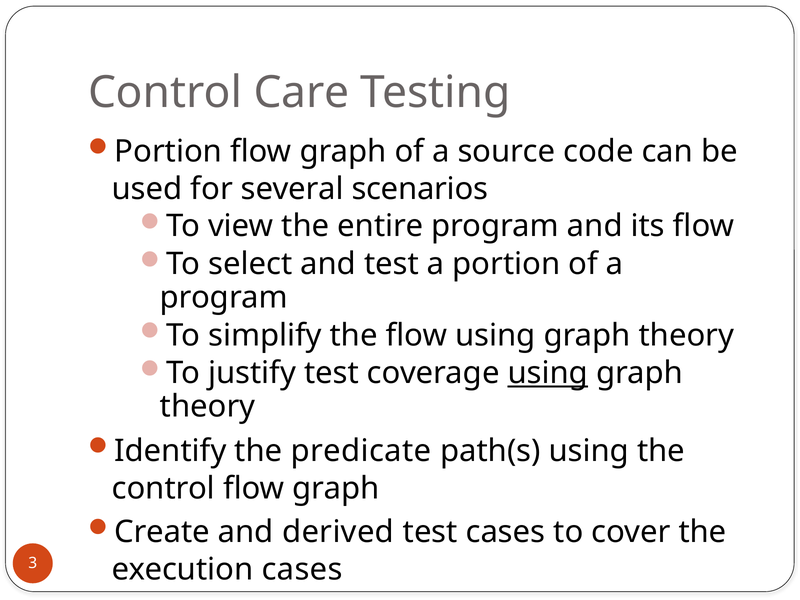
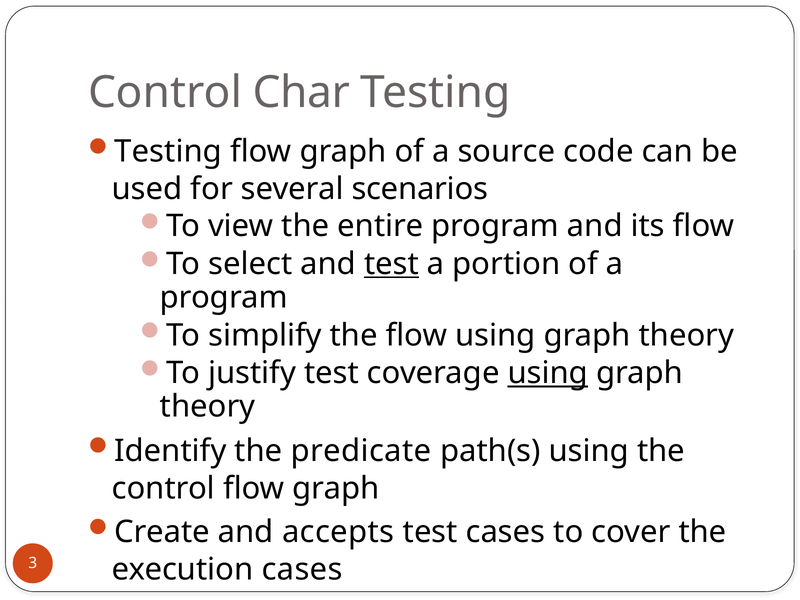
Care: Care -> Char
Portion at (168, 152): Portion -> Testing
test at (392, 264) underline: none -> present
derived: derived -> accepts
